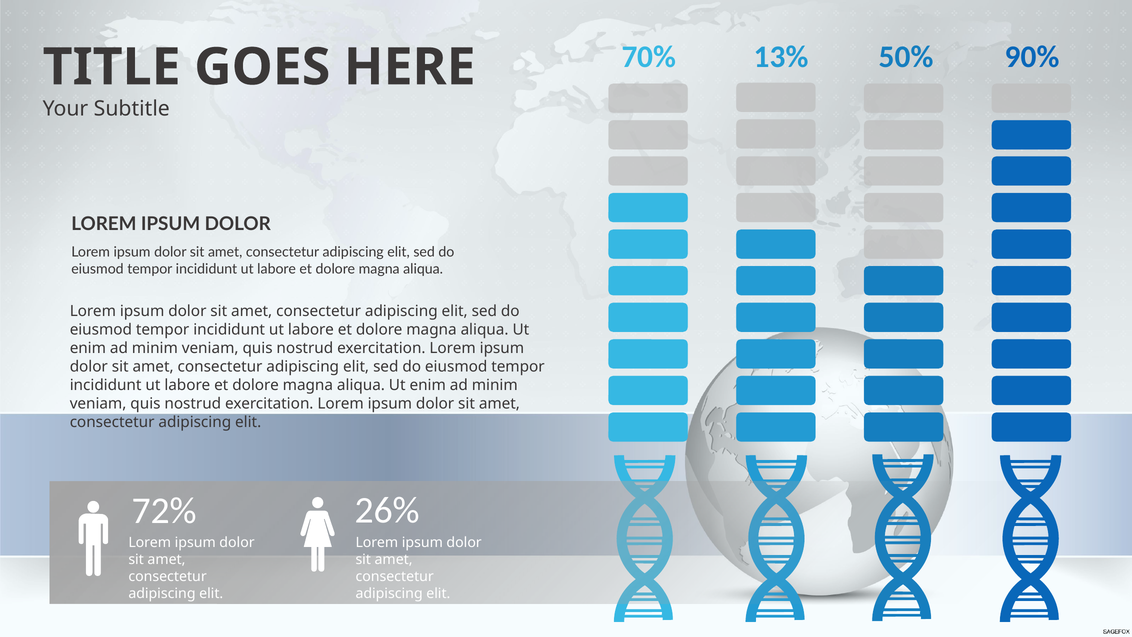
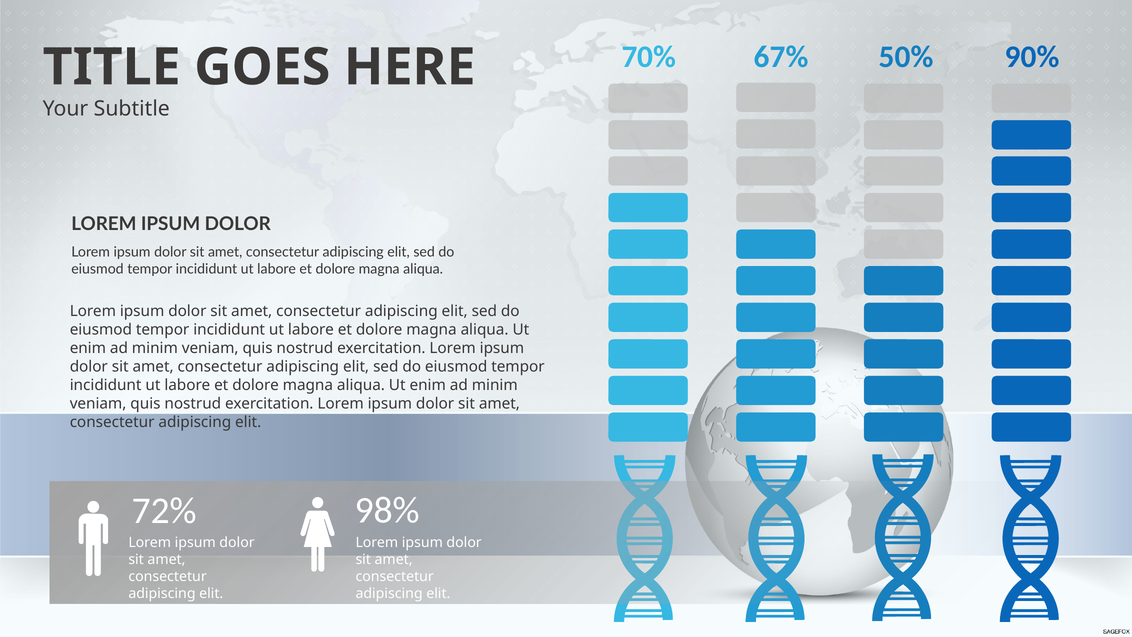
13%: 13% -> 67%
26%: 26% -> 98%
